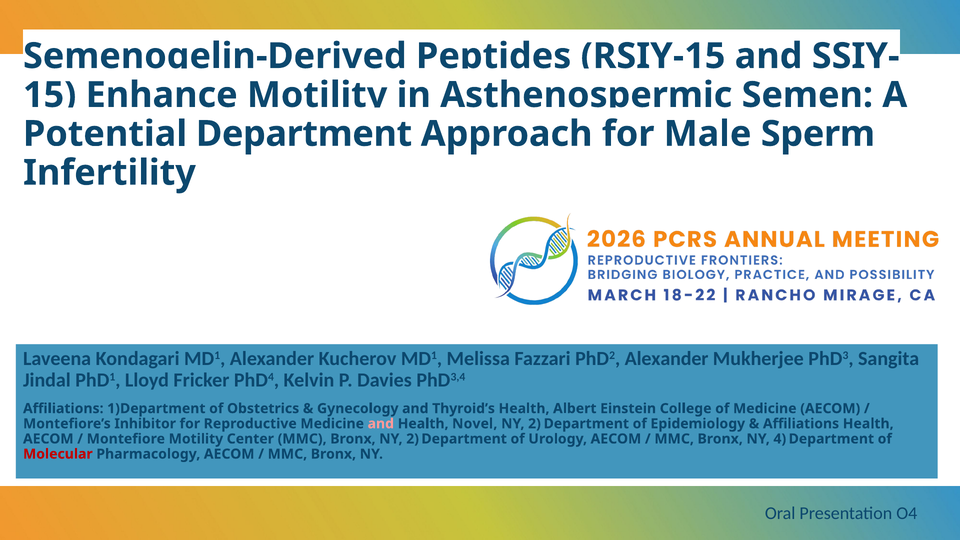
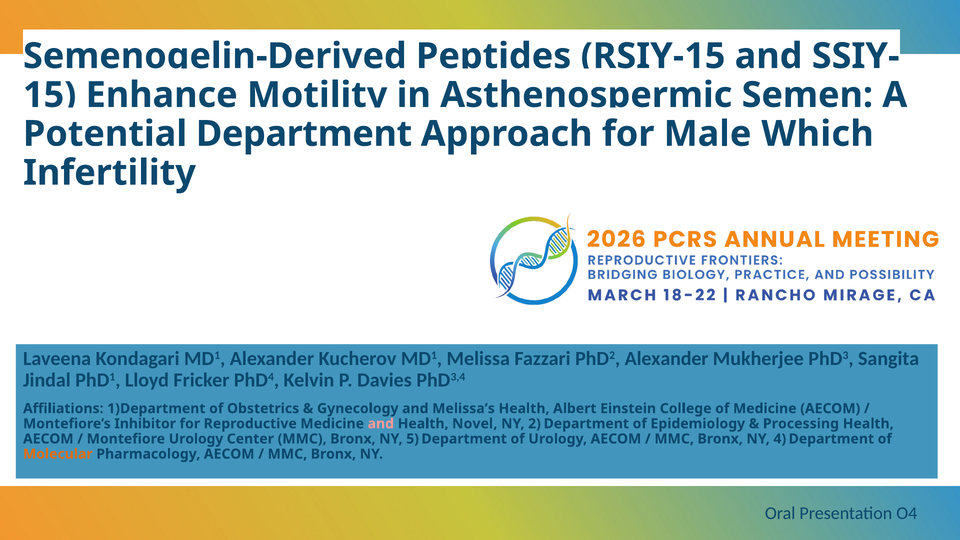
Sperm: Sperm -> Which
Thyroid’s: Thyroid’s -> Melissa’s
Affiliations at (801, 424): Affiliations -> Processing
Montefiore Motility: Motility -> Urology
Bronx NY 2: 2 -> 5
Molecular colour: red -> orange
